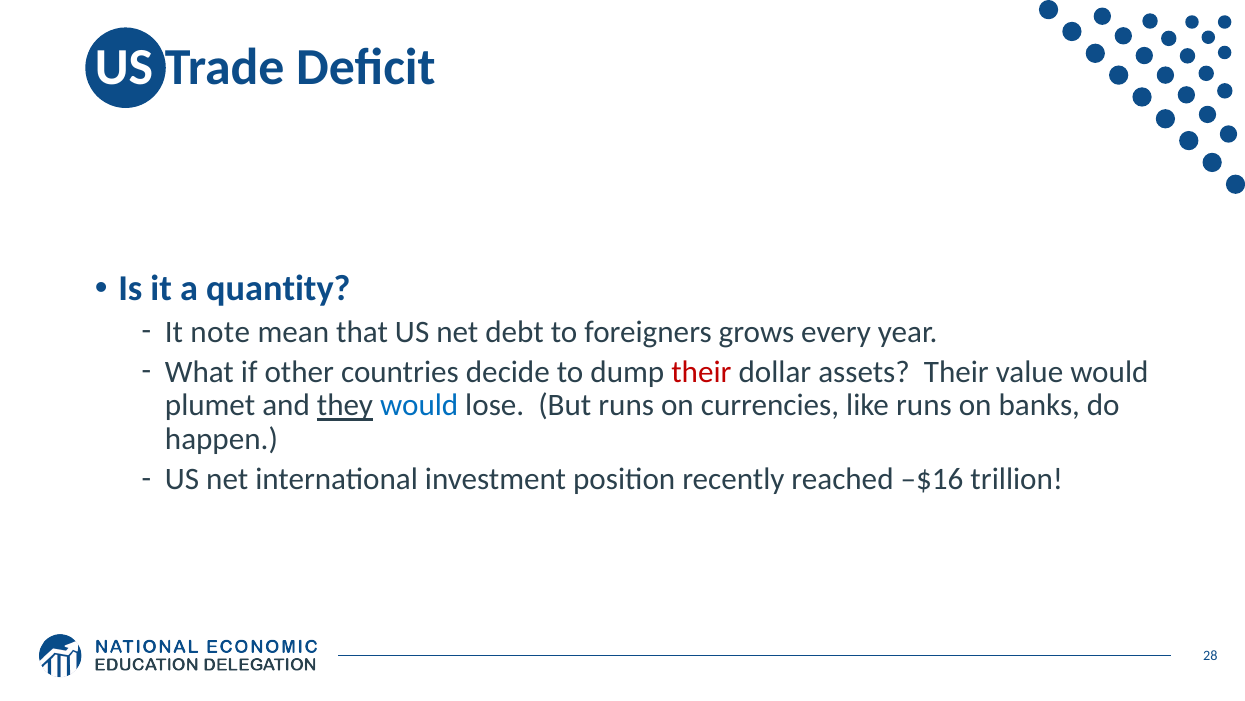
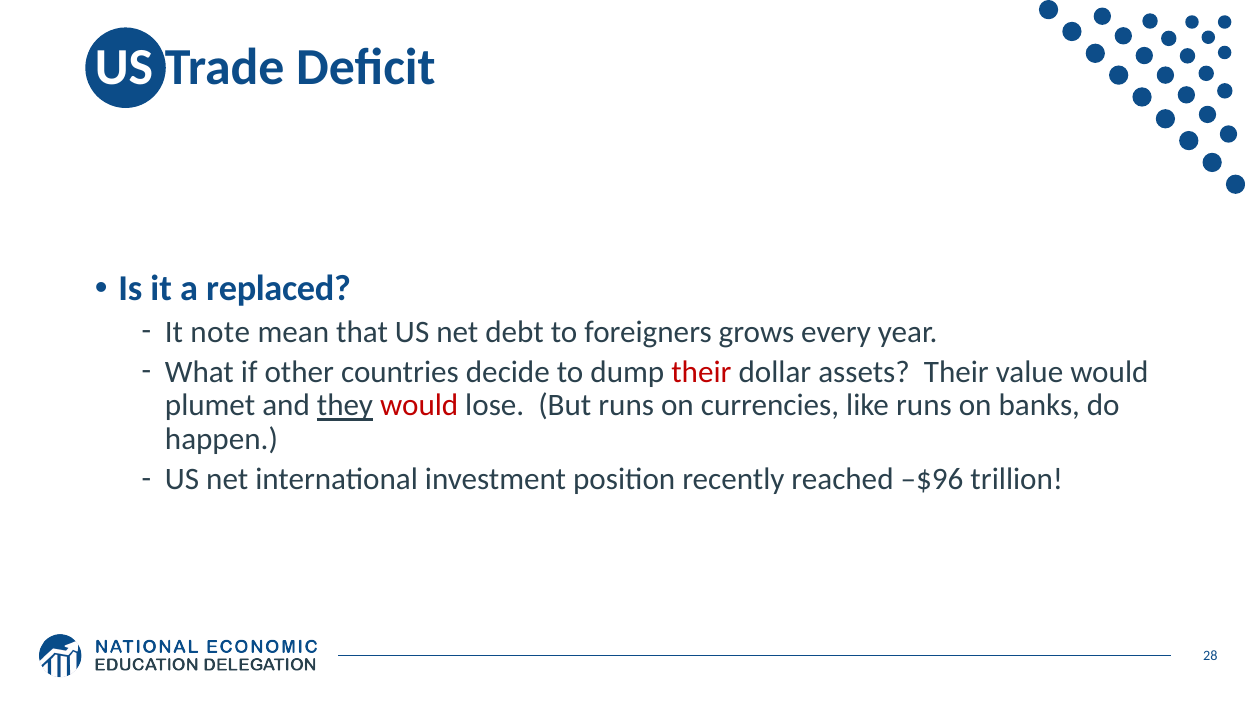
quantity: quantity -> replaced
would at (419, 405) colour: blue -> red
–$16: –$16 -> –$96
